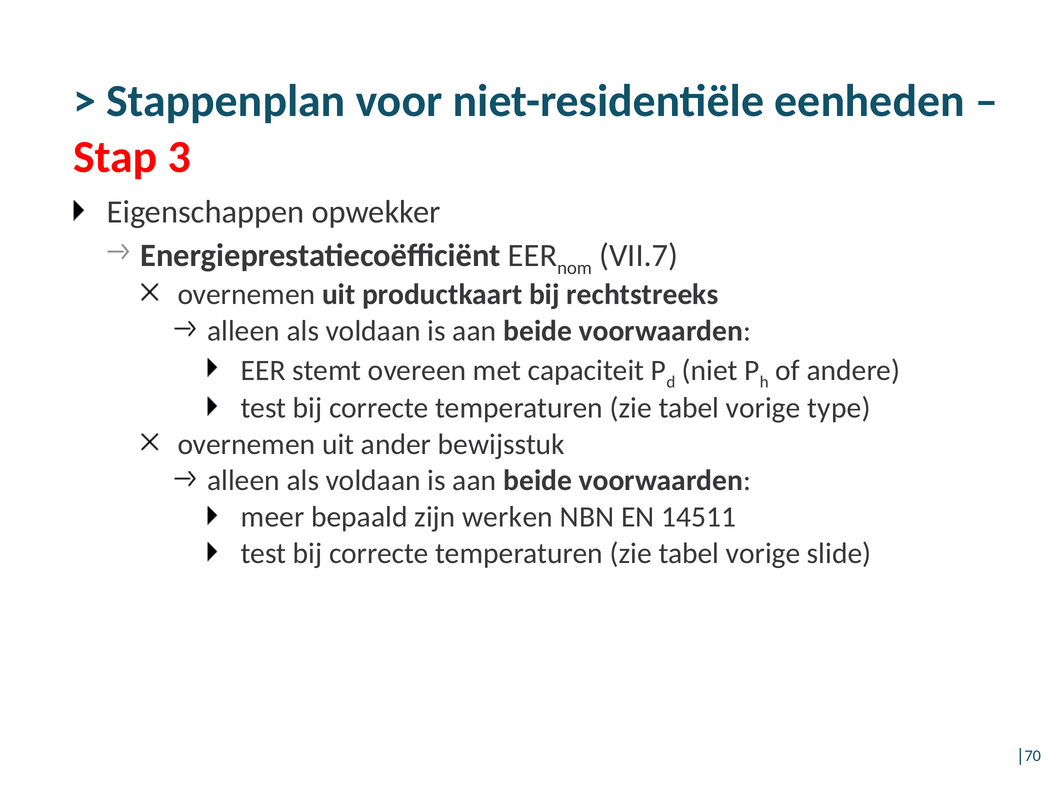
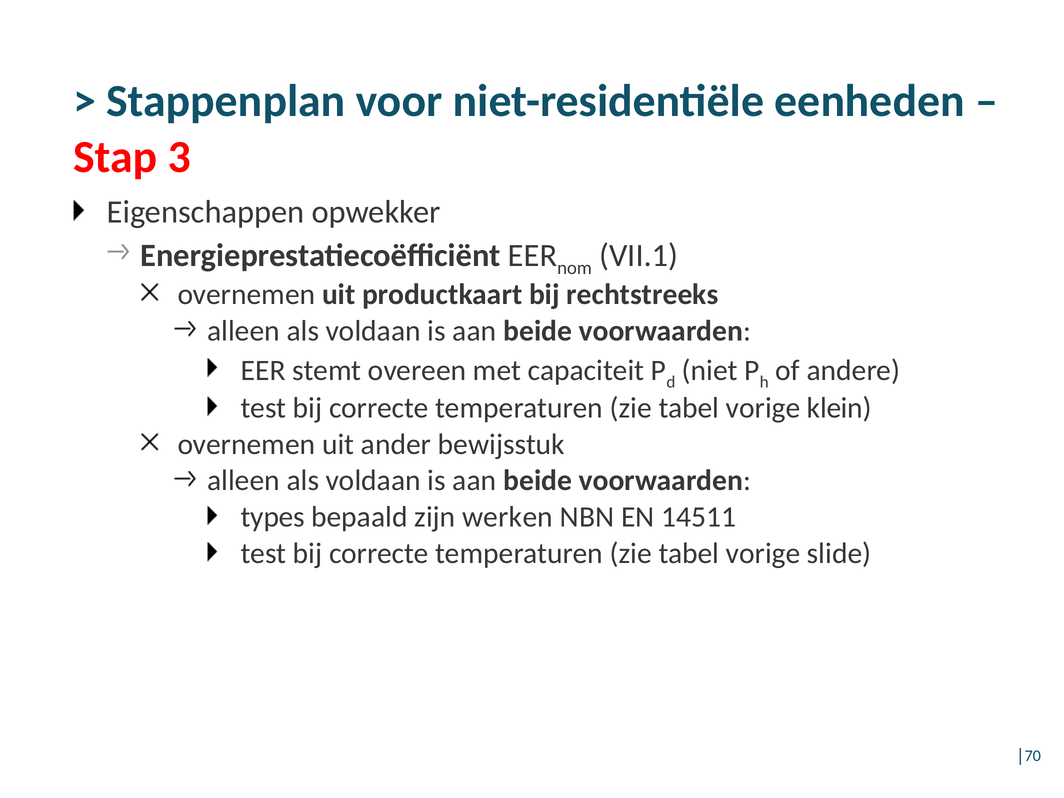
VII.7: VII.7 -> VII.1
type: type -> klein
meer: meer -> types
